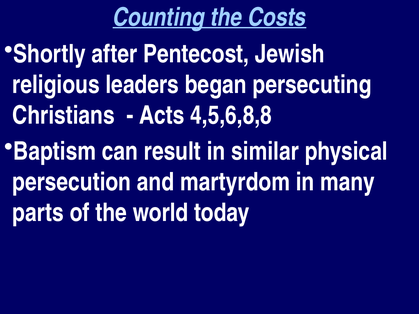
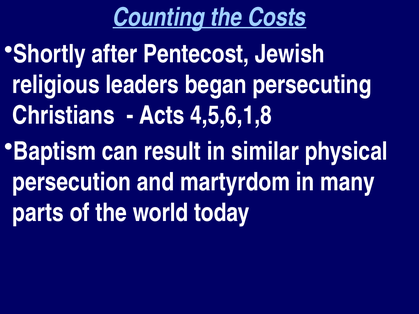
4,5,6,8,8: 4,5,6,8,8 -> 4,5,6,1,8
